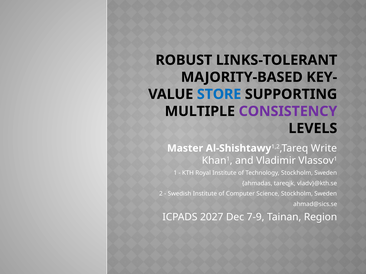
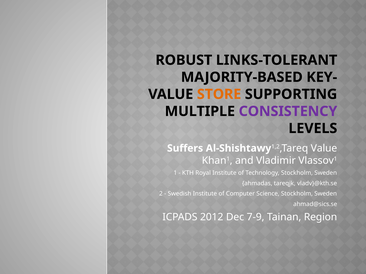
STORE colour: blue -> orange
Master: Master -> Suffers
Write at (324, 149): Write -> Value
2027: 2027 -> 2012
